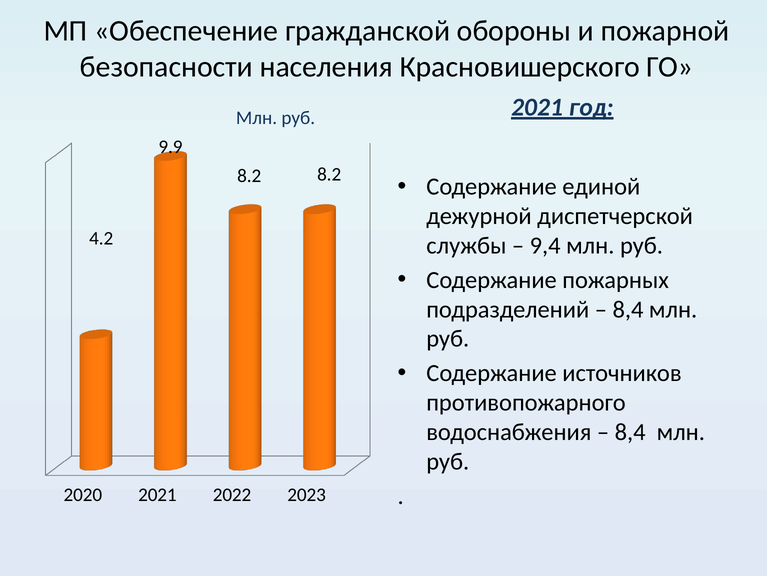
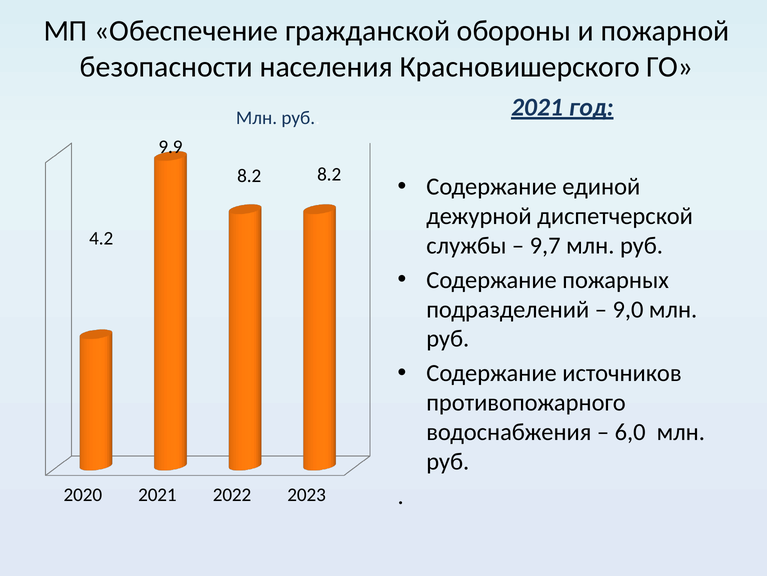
9,4: 9,4 -> 9,7
8,4 at (628, 309): 8,4 -> 9,0
8,4 at (630, 432): 8,4 -> 6,0
